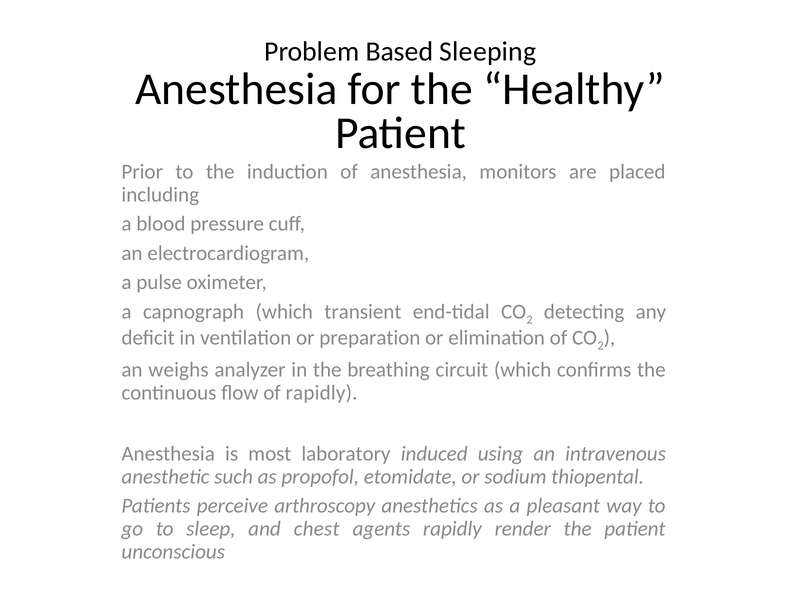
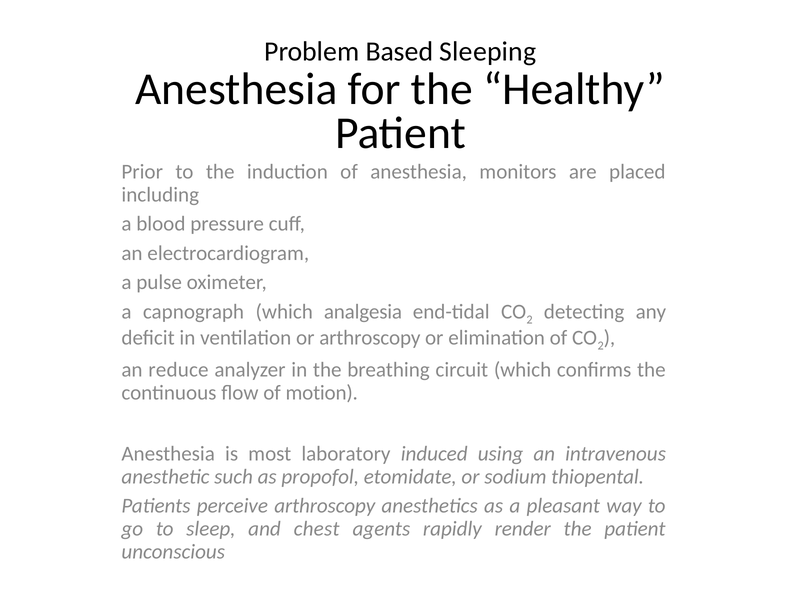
transient: transient -> analgesia
or preparation: preparation -> arthroscopy
weighs: weighs -> reduce
of rapidly: rapidly -> motion
